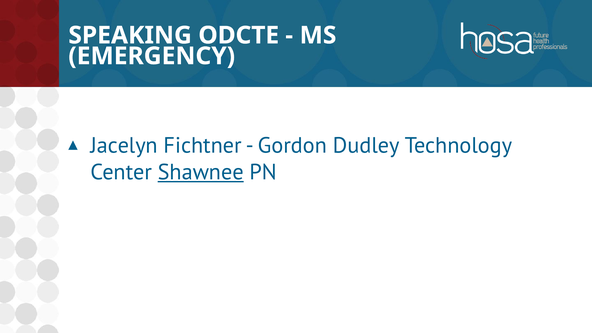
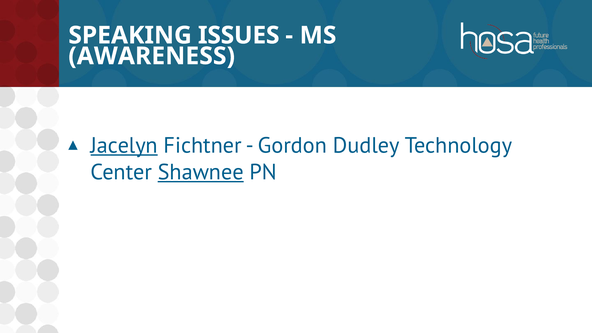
ODCTE: ODCTE -> ISSUES
EMERGENCY: EMERGENCY -> AWARENESS
Jacelyn underline: none -> present
